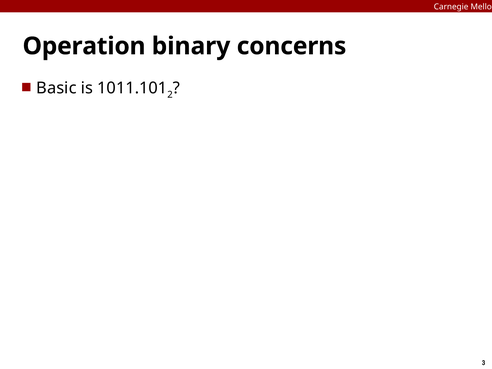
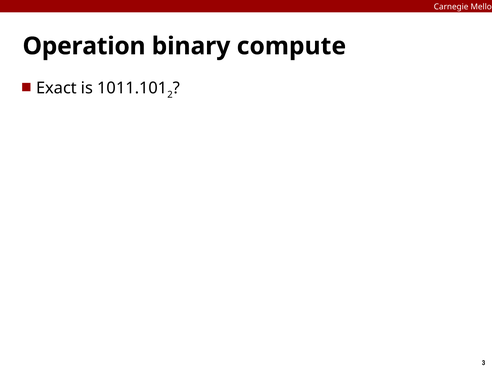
concerns: concerns -> compute
Basic: Basic -> Exact
